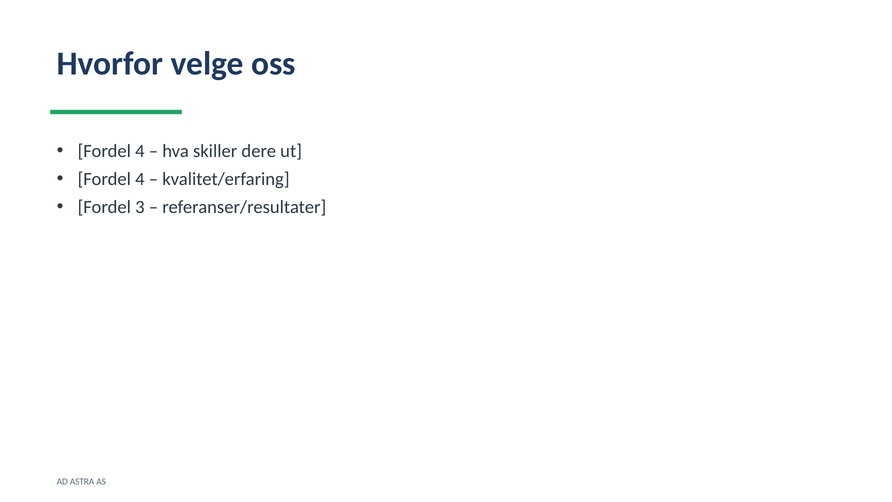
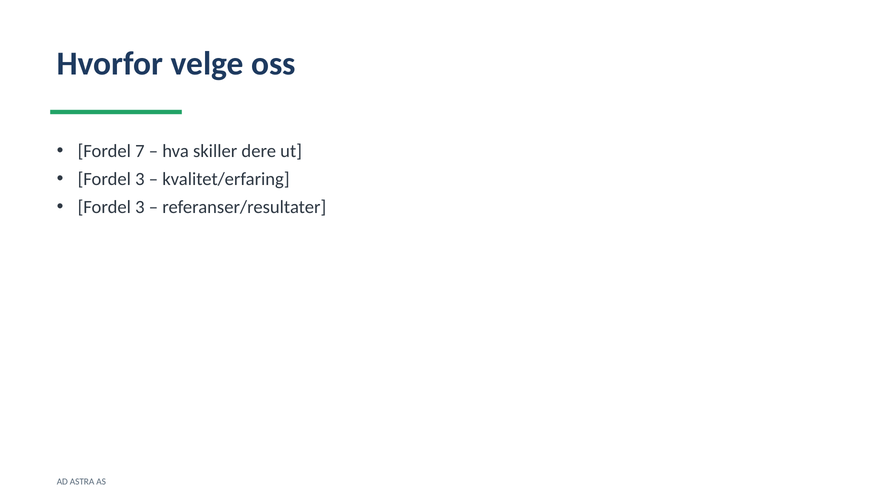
4 at (140, 151): 4 -> 7
4 at (140, 179): 4 -> 3
